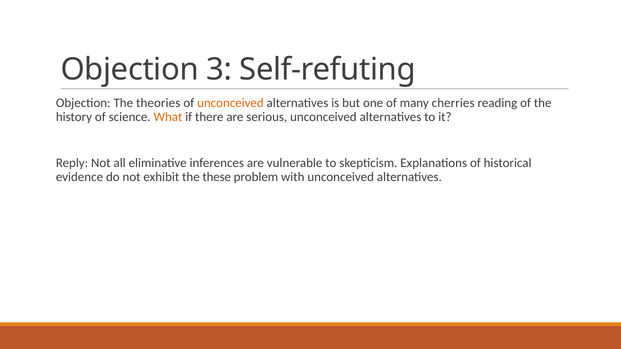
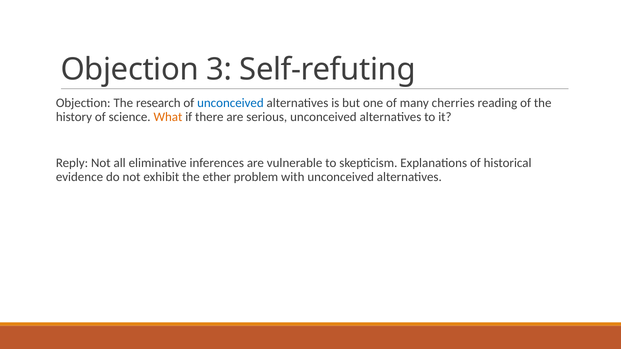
theories: theories -> research
unconceived at (230, 103) colour: orange -> blue
these: these -> ether
